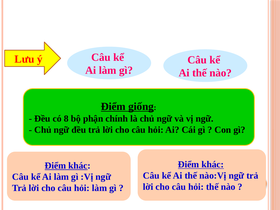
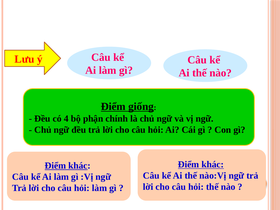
8: 8 -> 4
